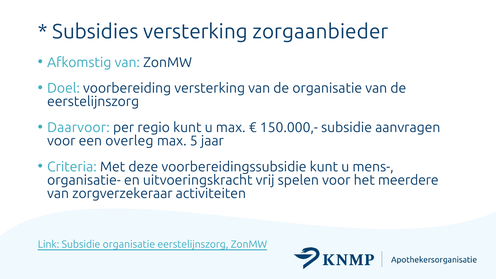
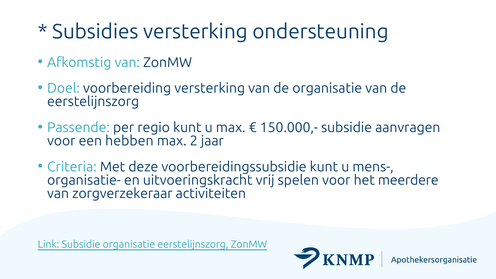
zorgaanbieder: zorgaanbieder -> ondersteuning
Daarvoor: Daarvoor -> Passende
overleg: overleg -> hebben
5: 5 -> 2
